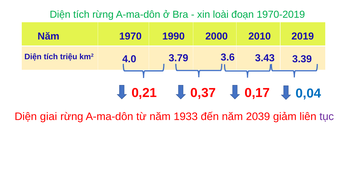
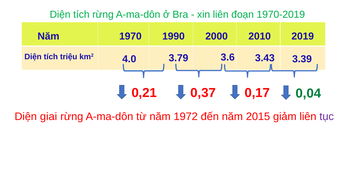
xin loài: loài -> liên
0,04 colour: blue -> green
1933: 1933 -> 1972
2039: 2039 -> 2015
